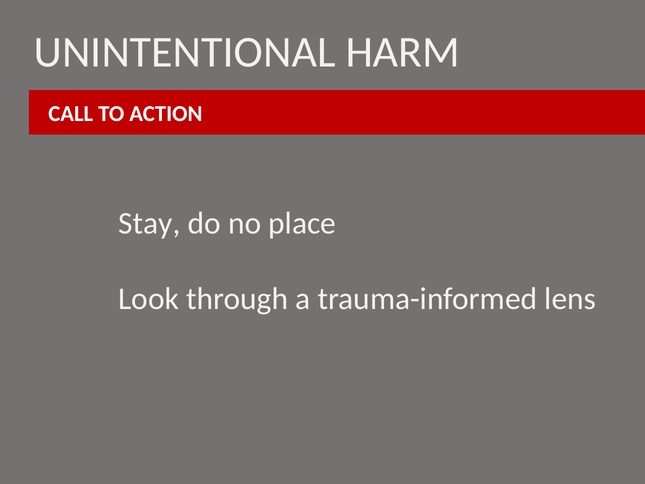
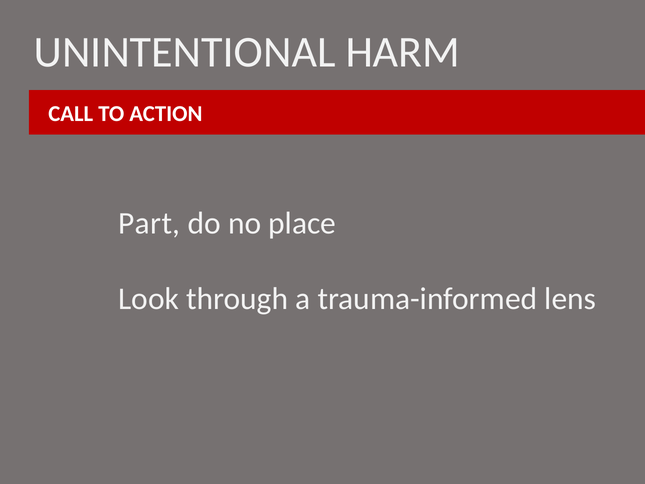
Stay: Stay -> Part
